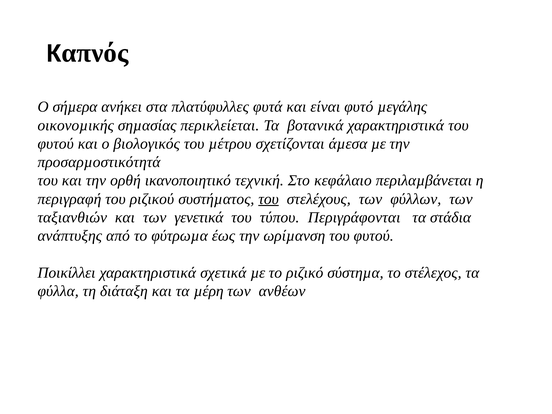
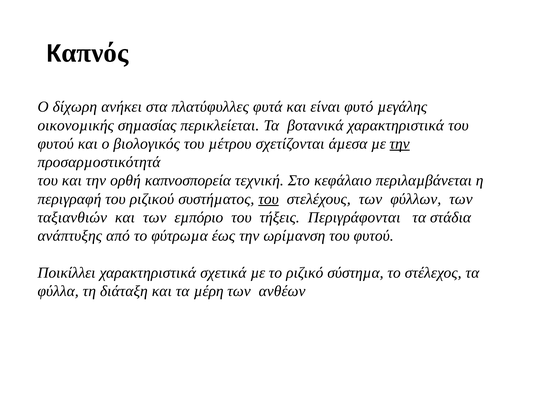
σήµερα: σήµερα -> δίχωρη
την at (400, 144) underline: none -> present
ικανοποιητικό: ικανοποιητικό -> καπνοσπορεία
γενετικά: γενετικά -> εµπόριο
τύπου: τύπου -> τήξεις
